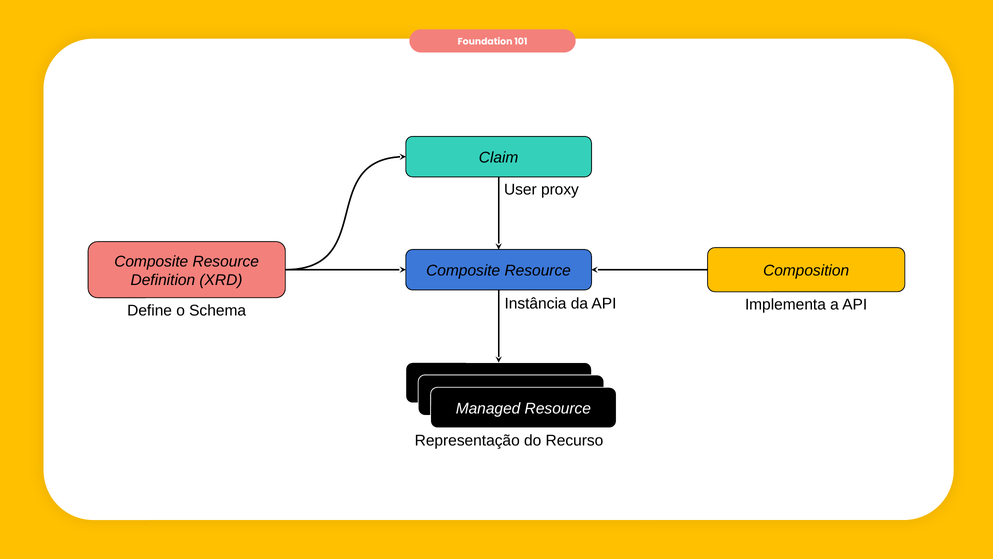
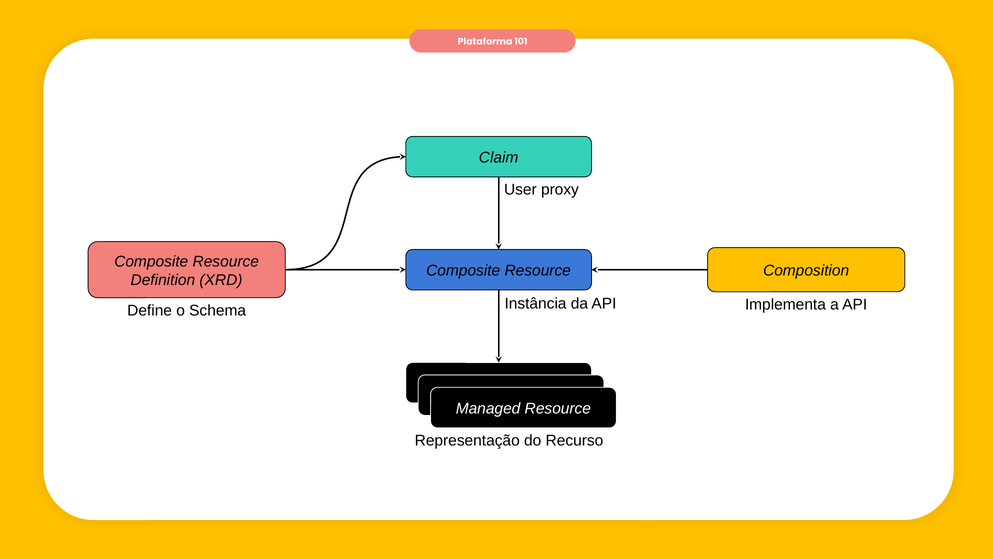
Foundation: Foundation -> Plataforma
